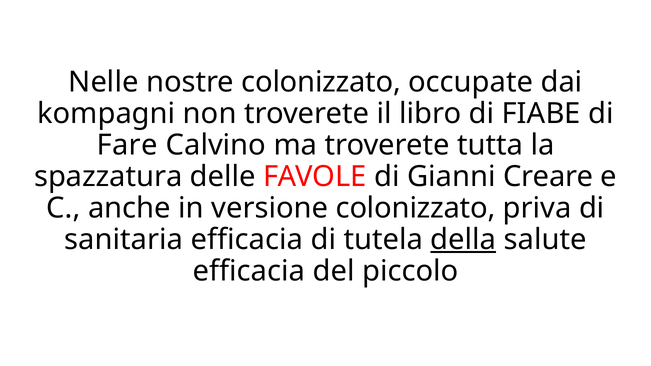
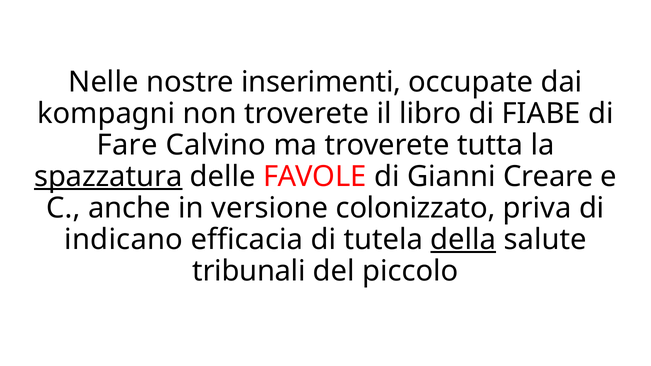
nostre colonizzato: colonizzato -> inserimenti
spazzatura underline: none -> present
sanitaria: sanitaria -> indicano
efficacia at (249, 271): efficacia -> tribunali
